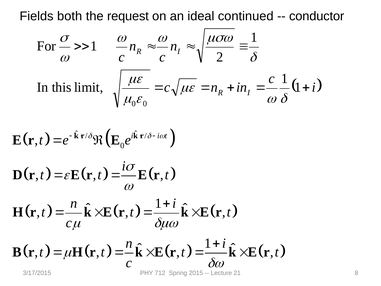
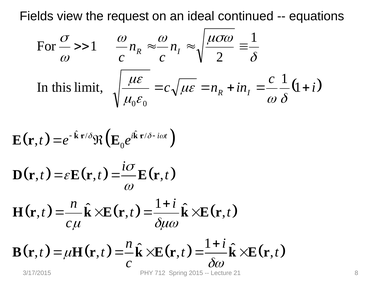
both: both -> view
conductor: conductor -> equations
